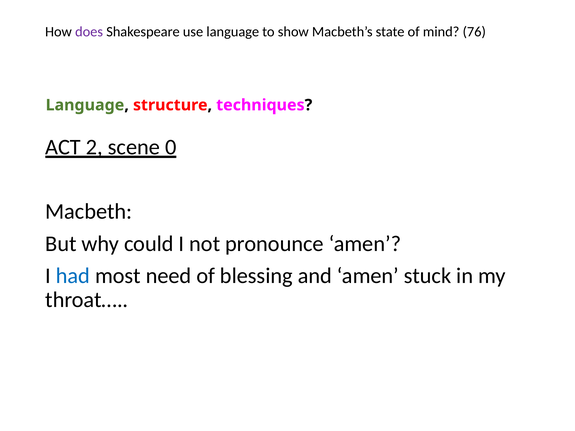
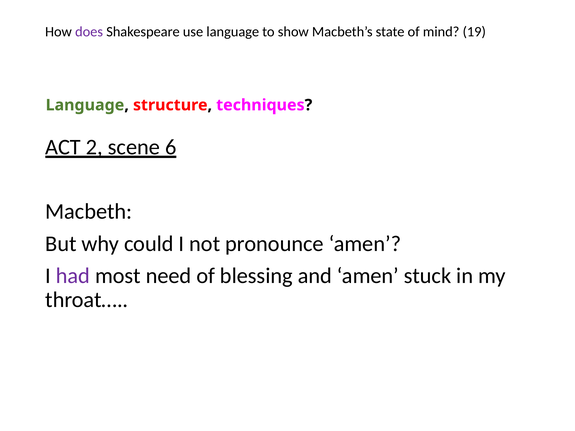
76: 76 -> 19
0: 0 -> 6
had colour: blue -> purple
